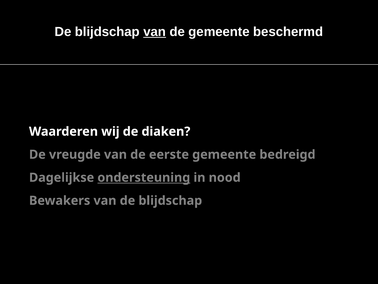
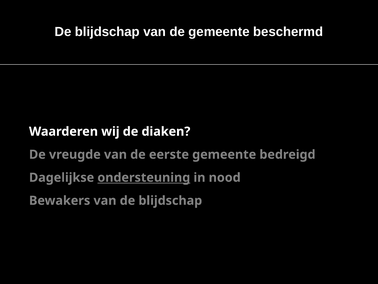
van at (155, 32) underline: present -> none
